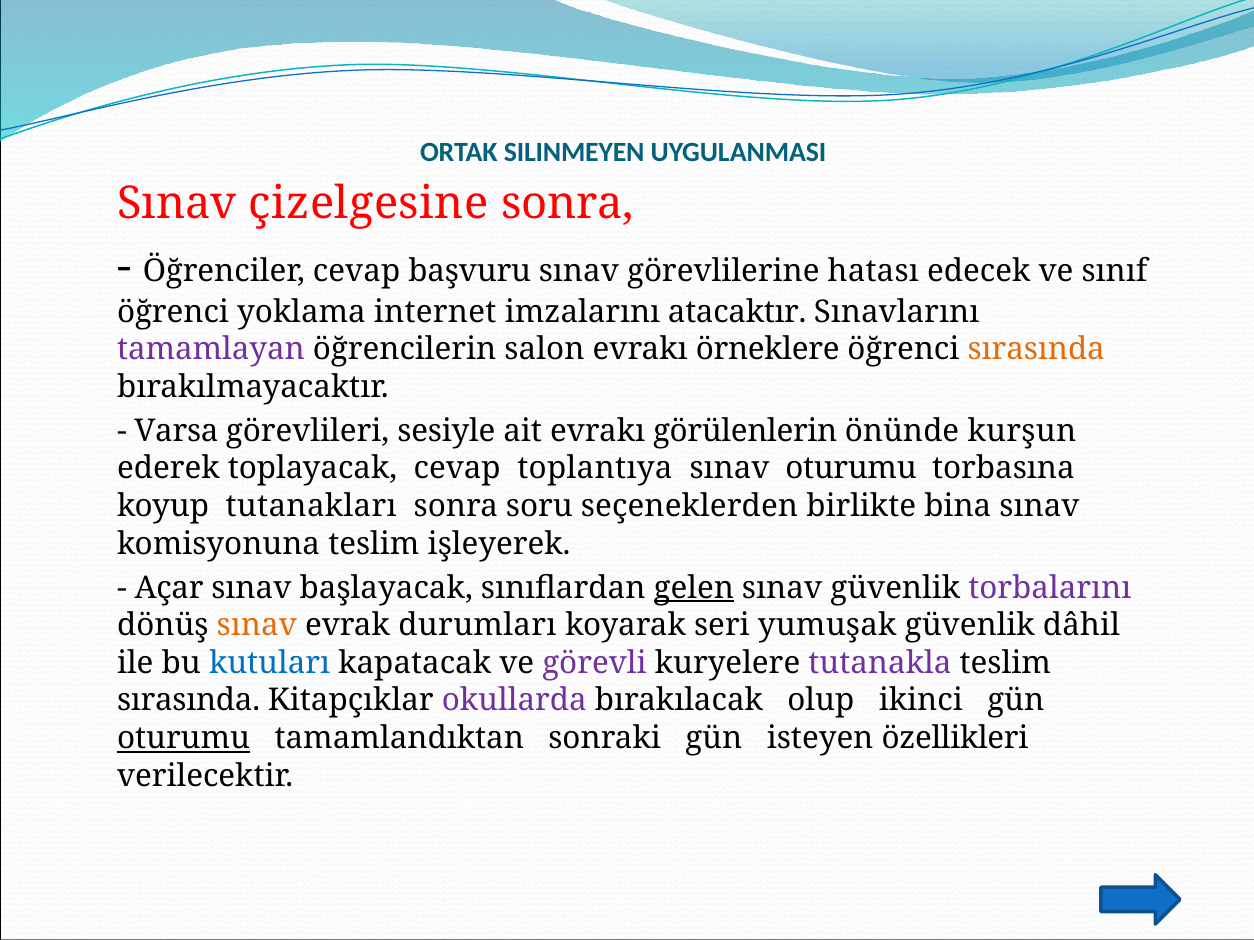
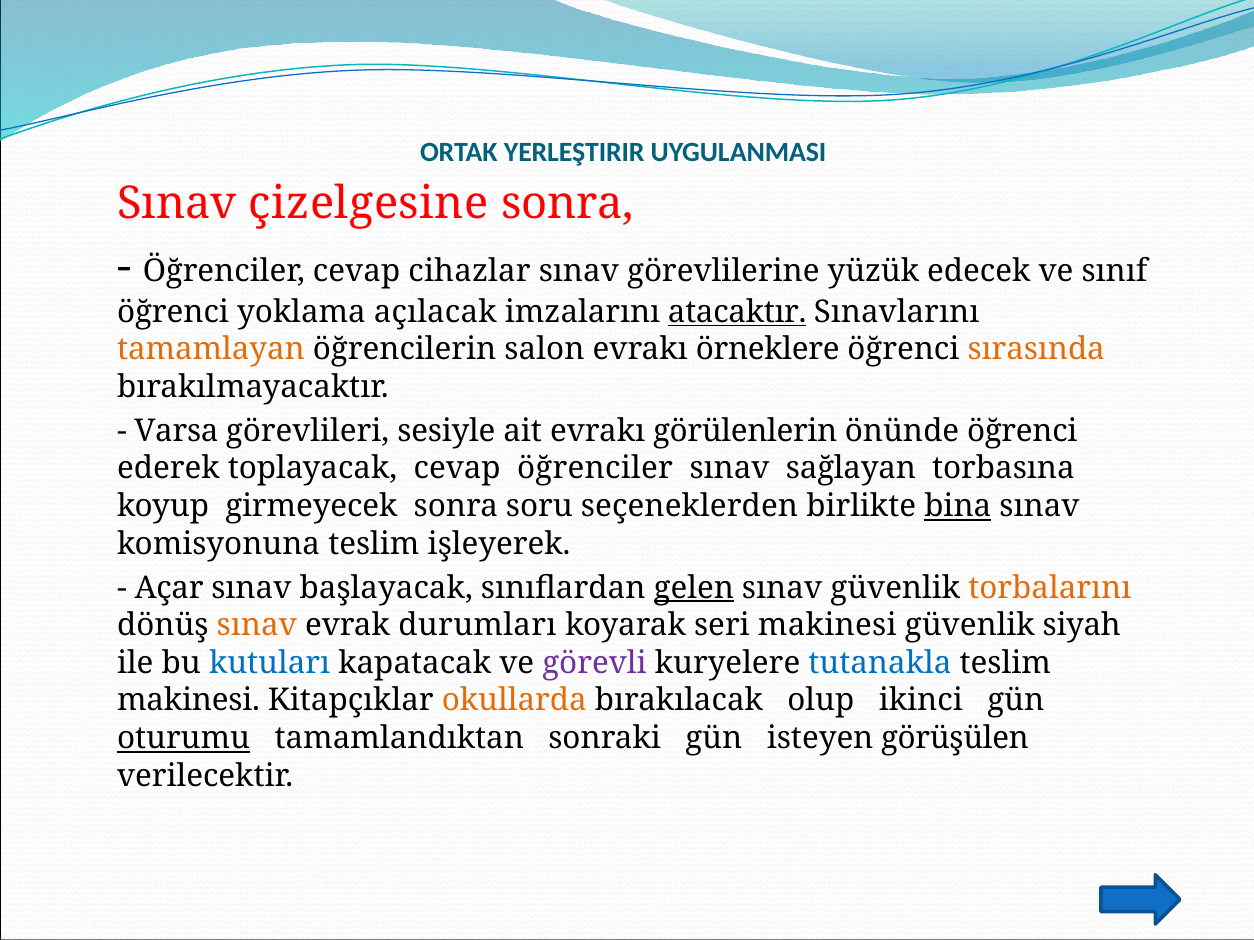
SILINMEYEN: SILINMEYEN -> YERLEŞTIRIR
başvuru: başvuru -> cihazlar
hatası: hatası -> yüzük
internet: internet -> açılacak
atacaktır underline: none -> present
tamamlayan colour: purple -> orange
önünde kurşun: kurşun -> öğrenci
cevap toplantıya: toplantıya -> öğrenciler
sınav oturumu: oturumu -> sağlayan
tutanakları: tutanakları -> girmeyecek
bina underline: none -> present
torbalarını colour: purple -> orange
seri yumuşak: yumuşak -> makinesi
dâhil: dâhil -> siyah
tutanakla colour: purple -> blue
sırasında at (189, 701): sırasında -> makinesi
okullarda colour: purple -> orange
özellikleri: özellikleri -> görüşülen
